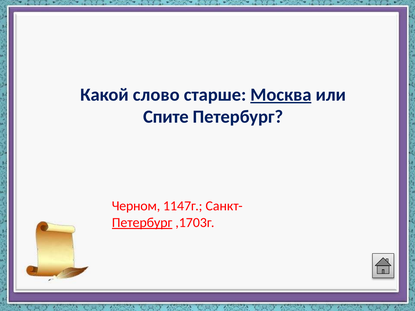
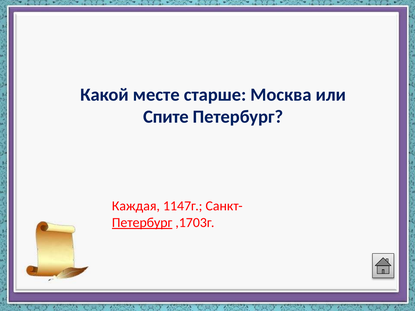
слово: слово -> месте
Москва underline: present -> none
Черном: Черном -> Каждая
